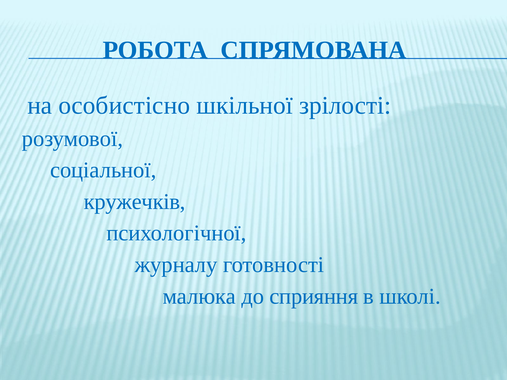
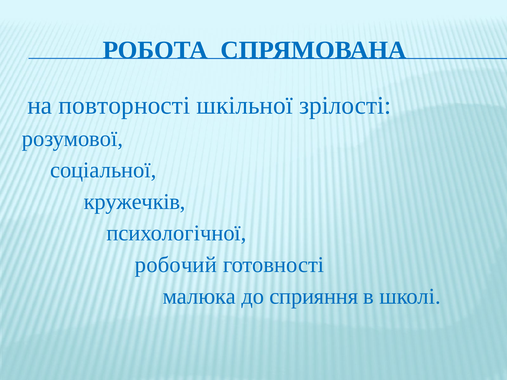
особистісно: особистісно -> повторності
журналу: журналу -> робочий
